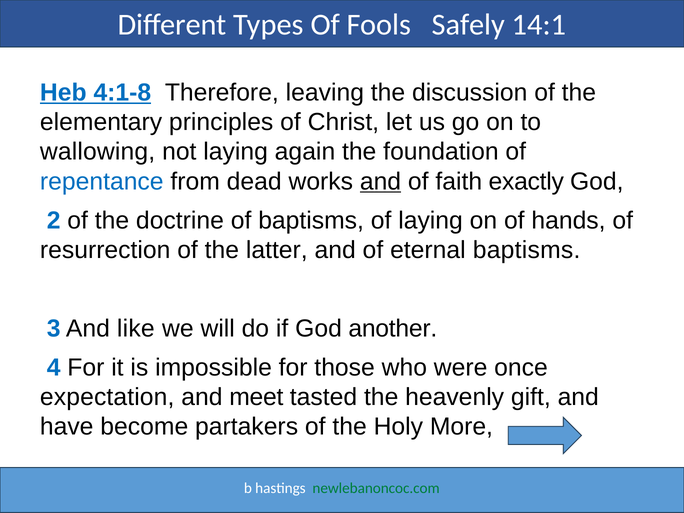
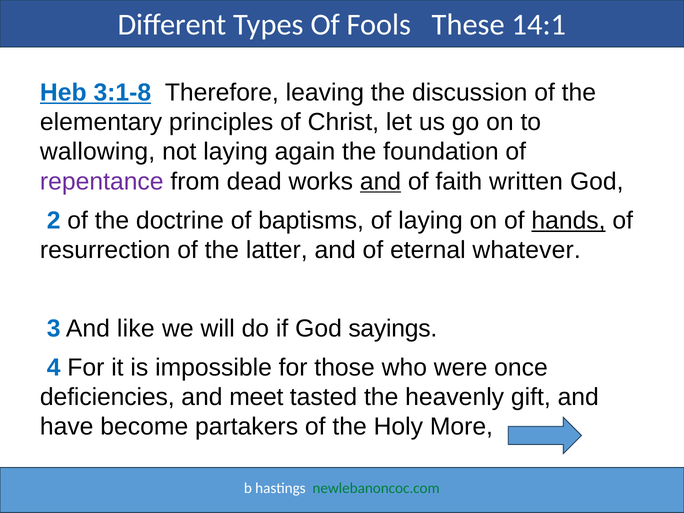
Safely: Safely -> These
4:1-8: 4:1-8 -> 3:1-8
repentance colour: blue -> purple
exactly: exactly -> written
hands underline: none -> present
eternal baptisms: baptisms -> whatever
another: another -> sayings
expectation: expectation -> deficiencies
